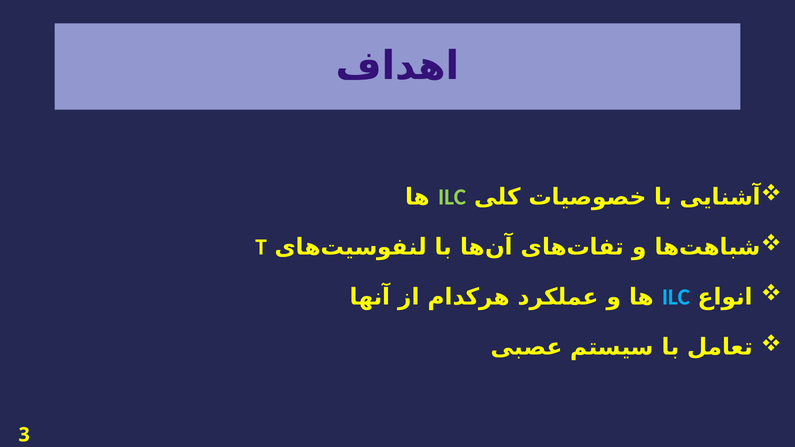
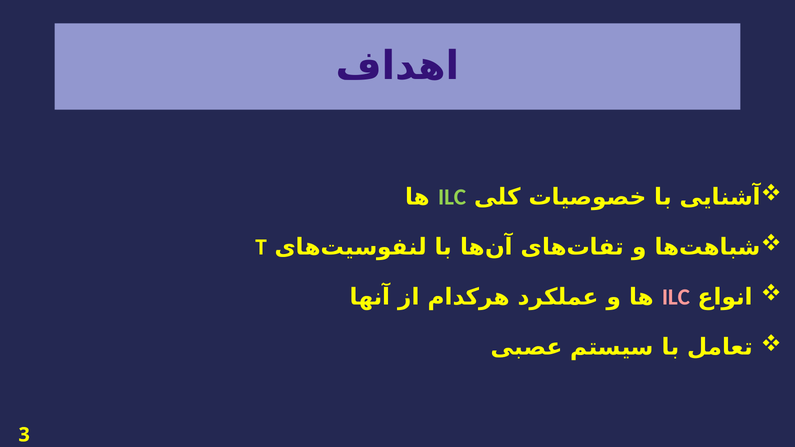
ILC at (676, 297) colour: light blue -> pink
